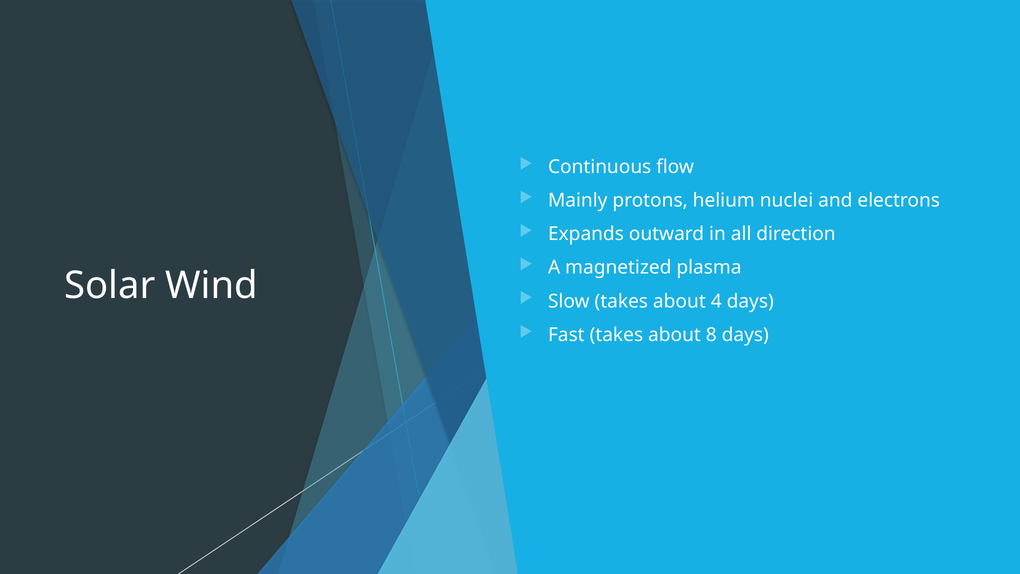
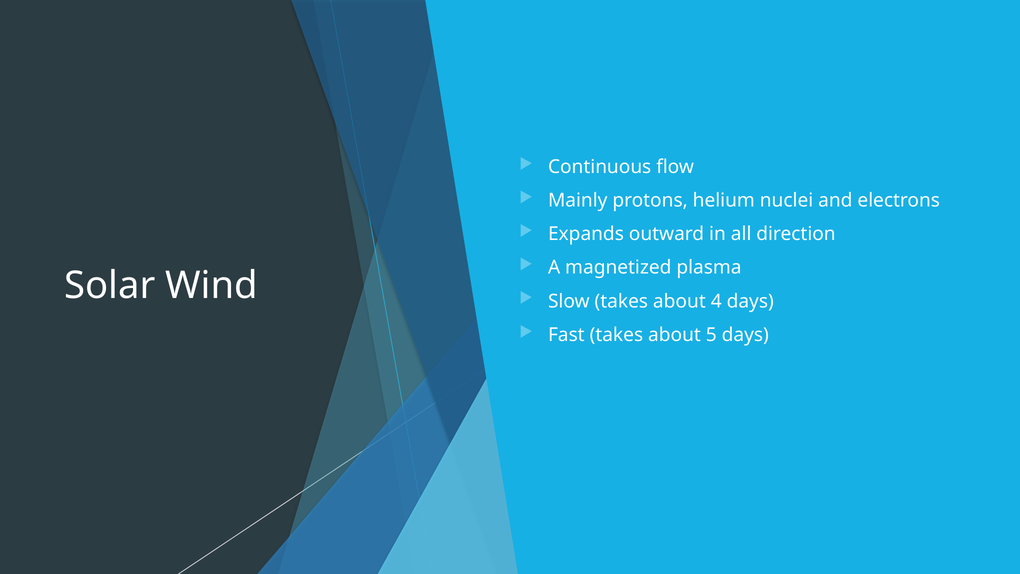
8: 8 -> 5
